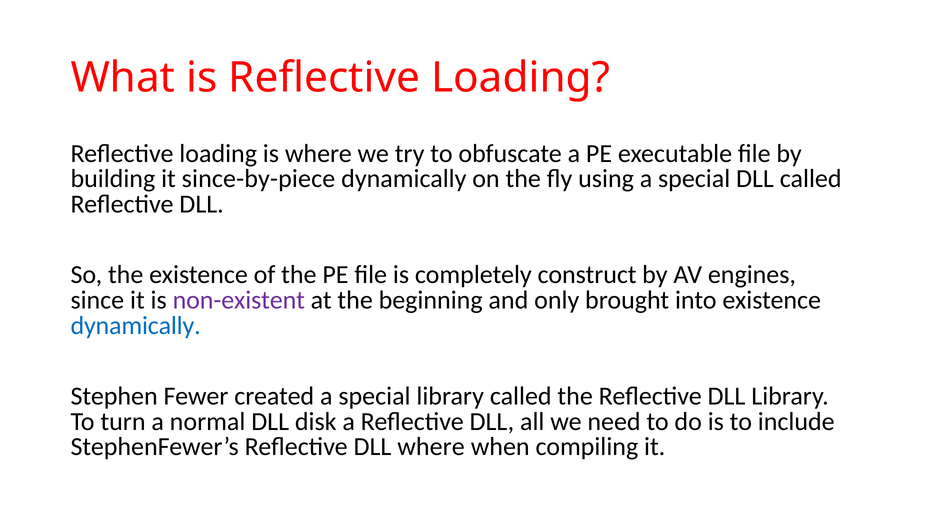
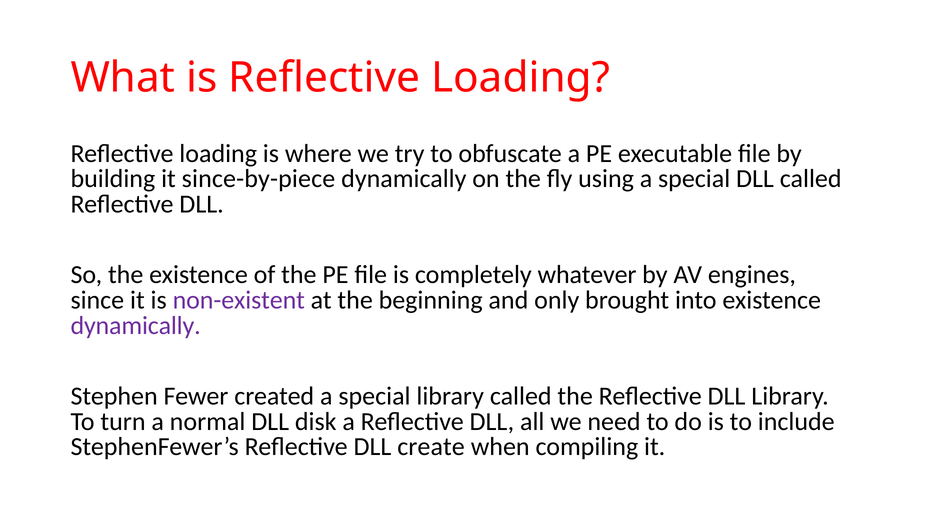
construct: construct -> whatever
dynamically at (136, 326) colour: blue -> purple
DLL where: where -> create
